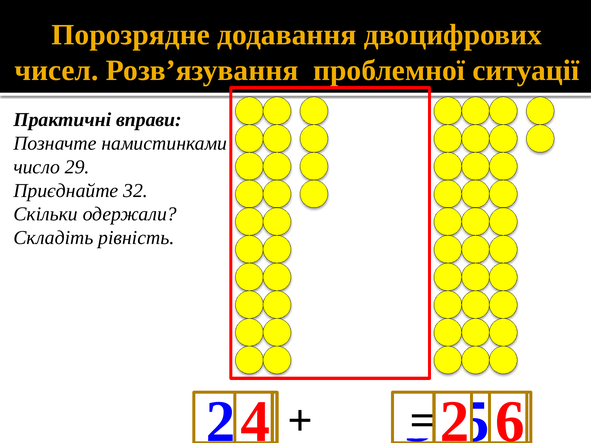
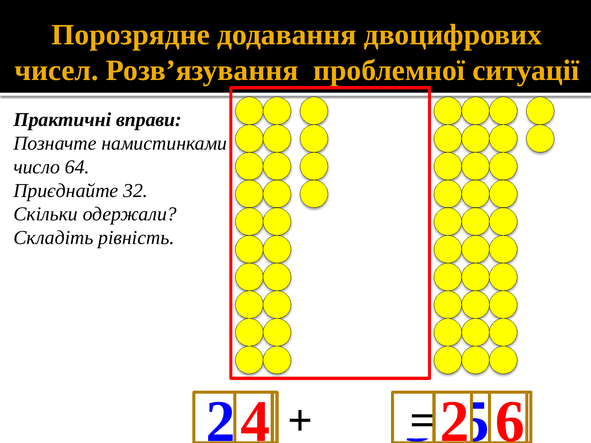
29: 29 -> 64
